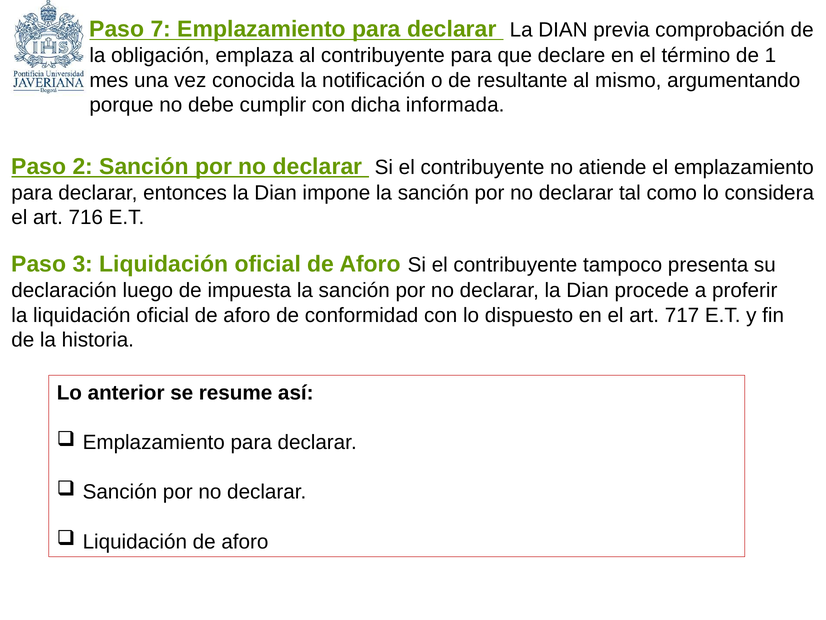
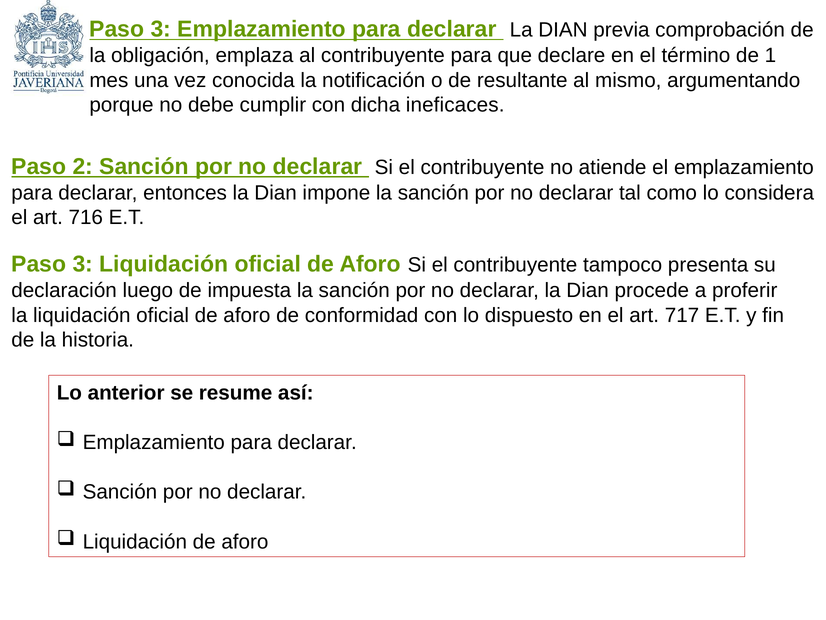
7 at (161, 29): 7 -> 3
informada: informada -> ineficaces
